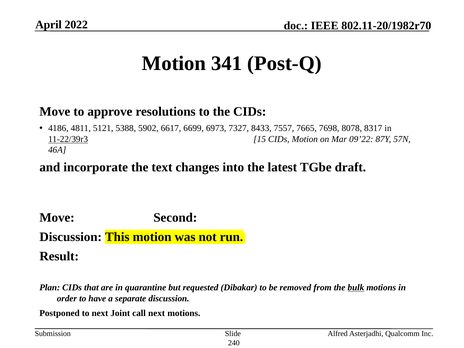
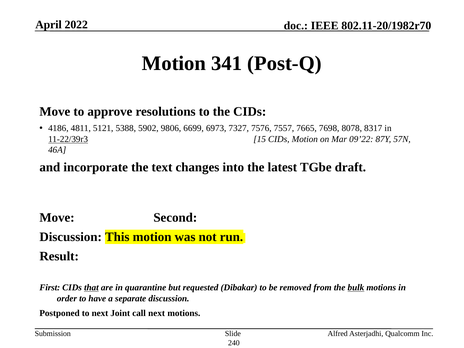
6617: 6617 -> 9806
8433: 8433 -> 7576
Plan: Plan -> First
that underline: none -> present
